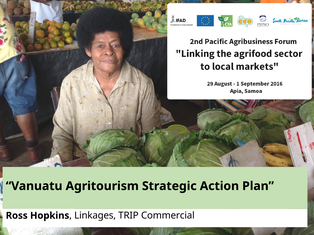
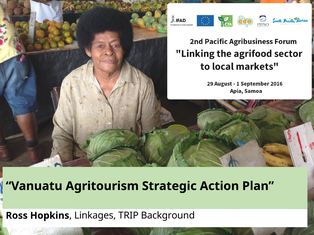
Commercial: Commercial -> Background
